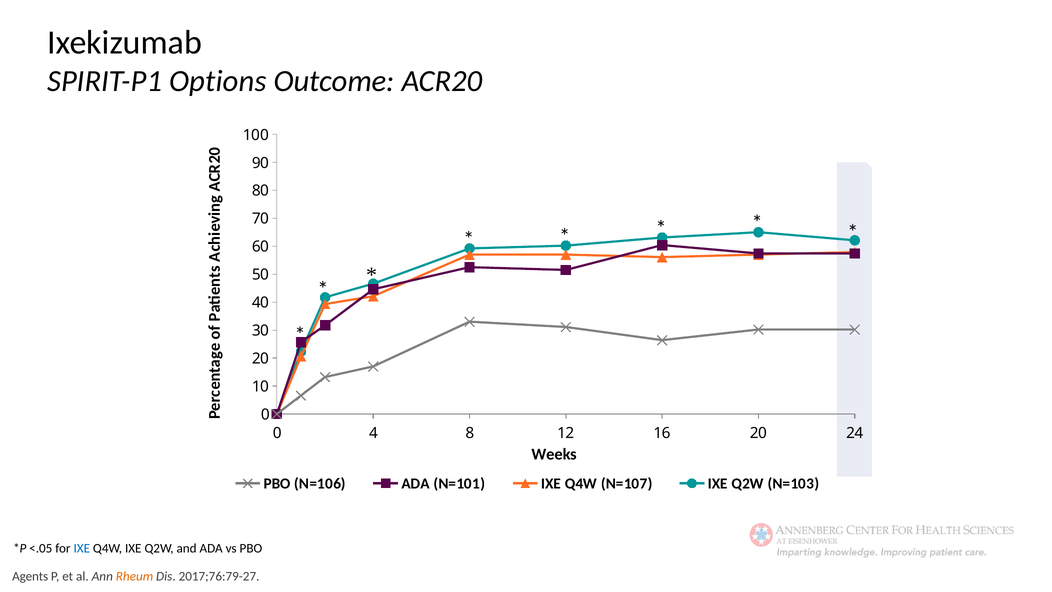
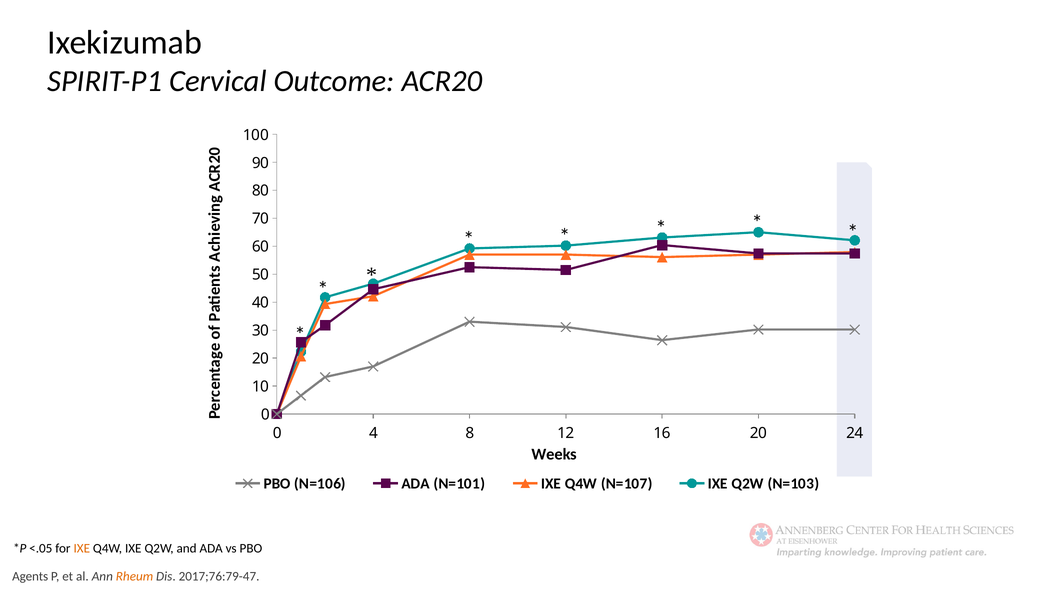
Options: Options -> Cervical
IXE at (82, 548) colour: blue -> orange
2017;76:79-27: 2017;76:79-27 -> 2017;76:79-47
